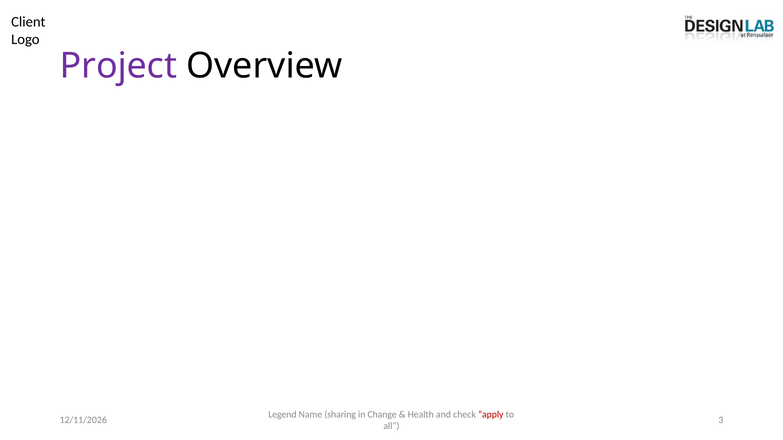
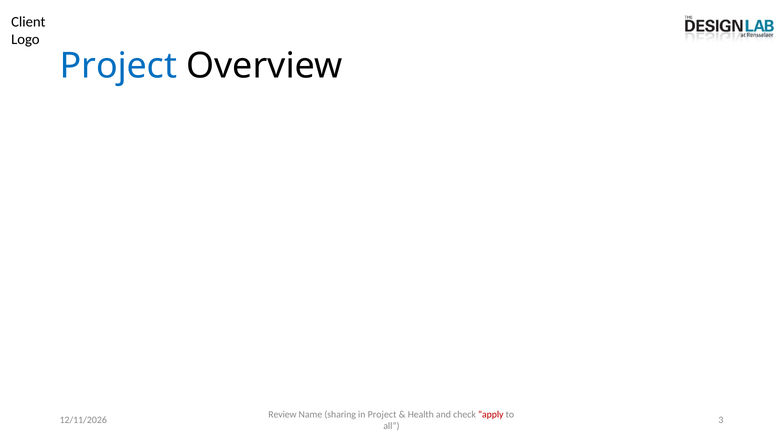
Project at (118, 66) colour: purple -> blue
Legend: Legend -> Review
in Change: Change -> Project
